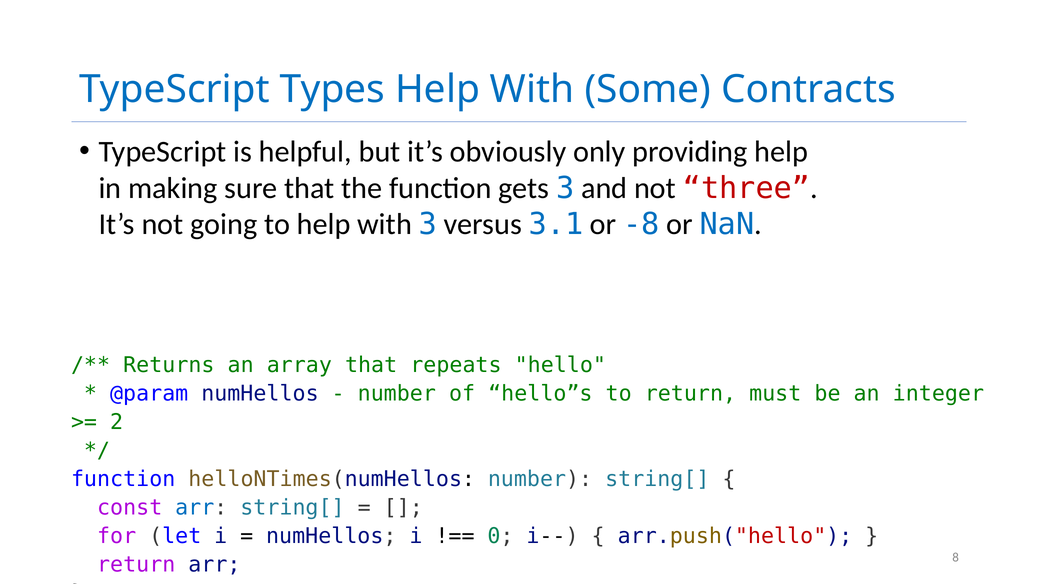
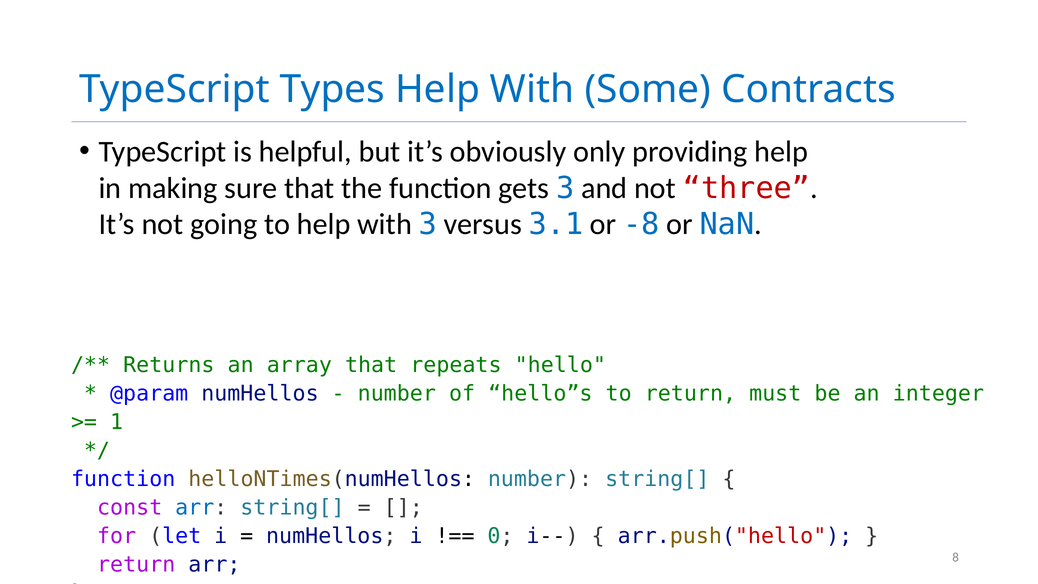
2: 2 -> 1
